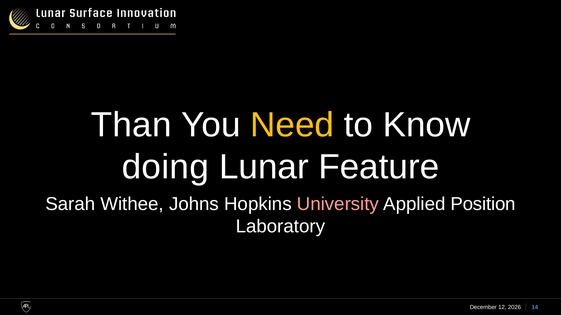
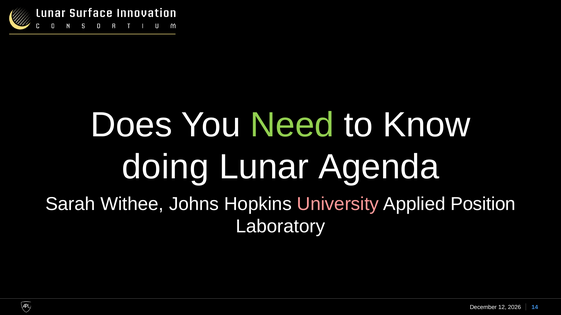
Than: Than -> Does
Need colour: yellow -> light green
Feature: Feature -> Agenda
